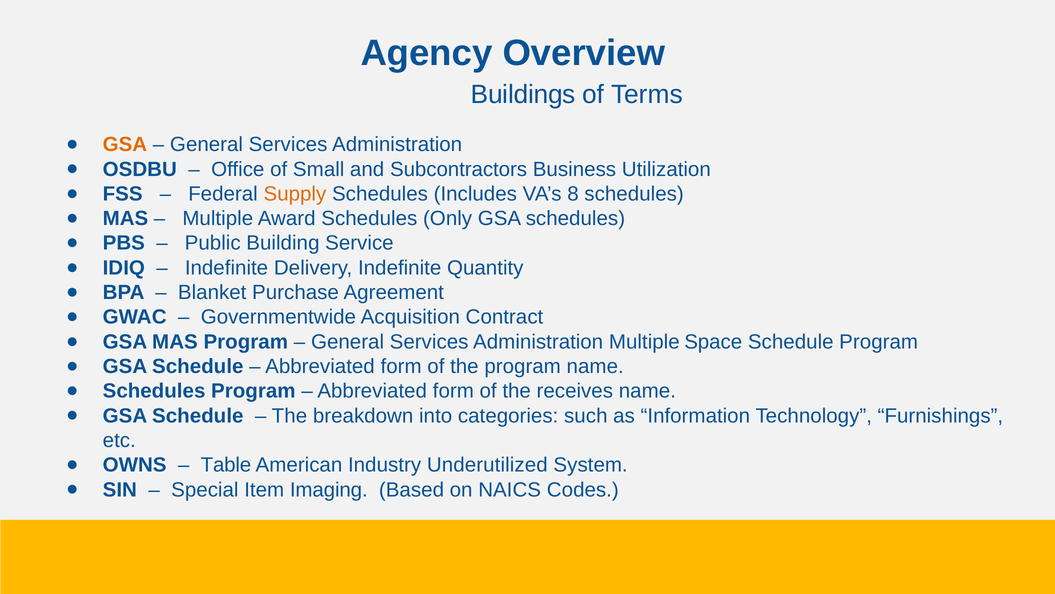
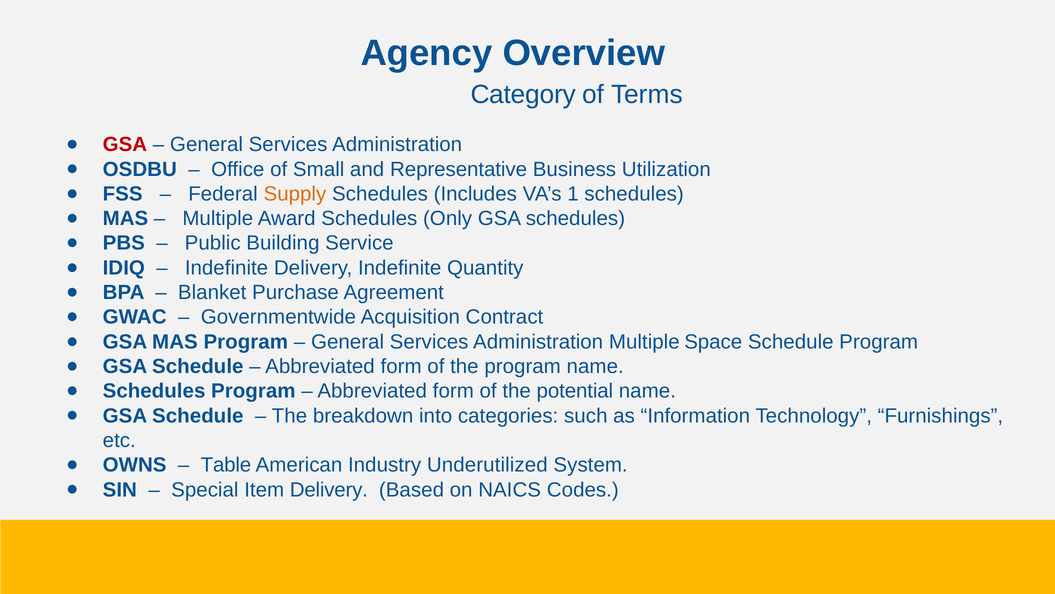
Buildings: Buildings -> Category
GSA at (125, 144) colour: orange -> red
Subcontractors: Subcontractors -> Representative
8: 8 -> 1
receives: receives -> potential
Item Imaging: Imaging -> Delivery
